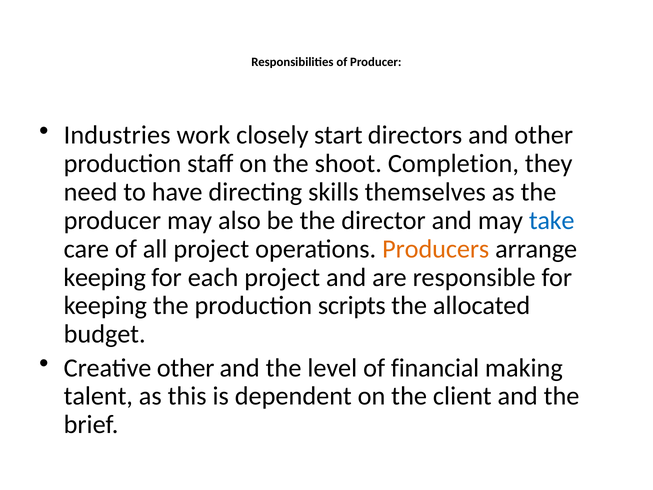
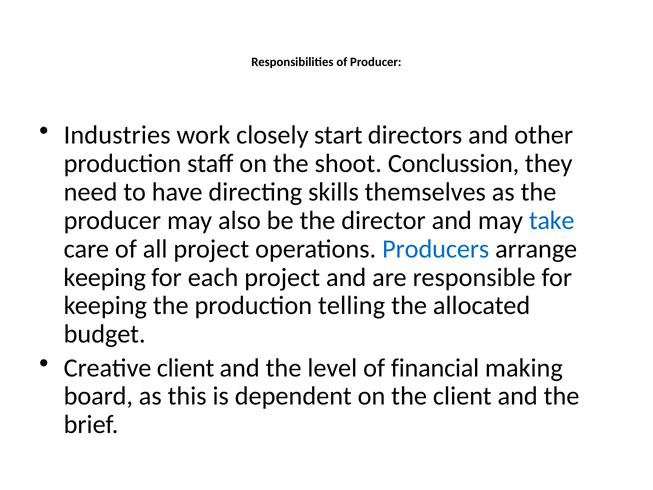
Completion: Completion -> Conclussion
Producers colour: orange -> blue
scripts: scripts -> telling
Creative other: other -> client
talent: talent -> board
